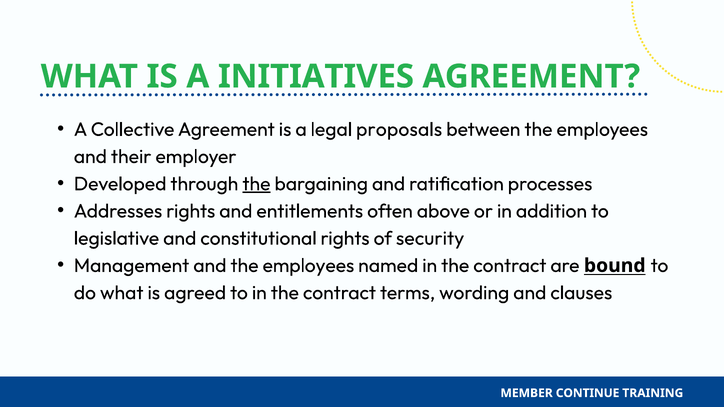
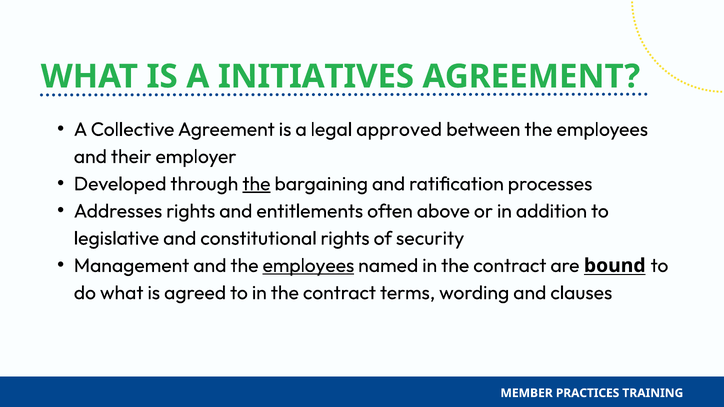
proposals: proposals -> approved
employees at (308, 266) underline: none -> present
CONTINUE: CONTINUE -> PRACTICES
